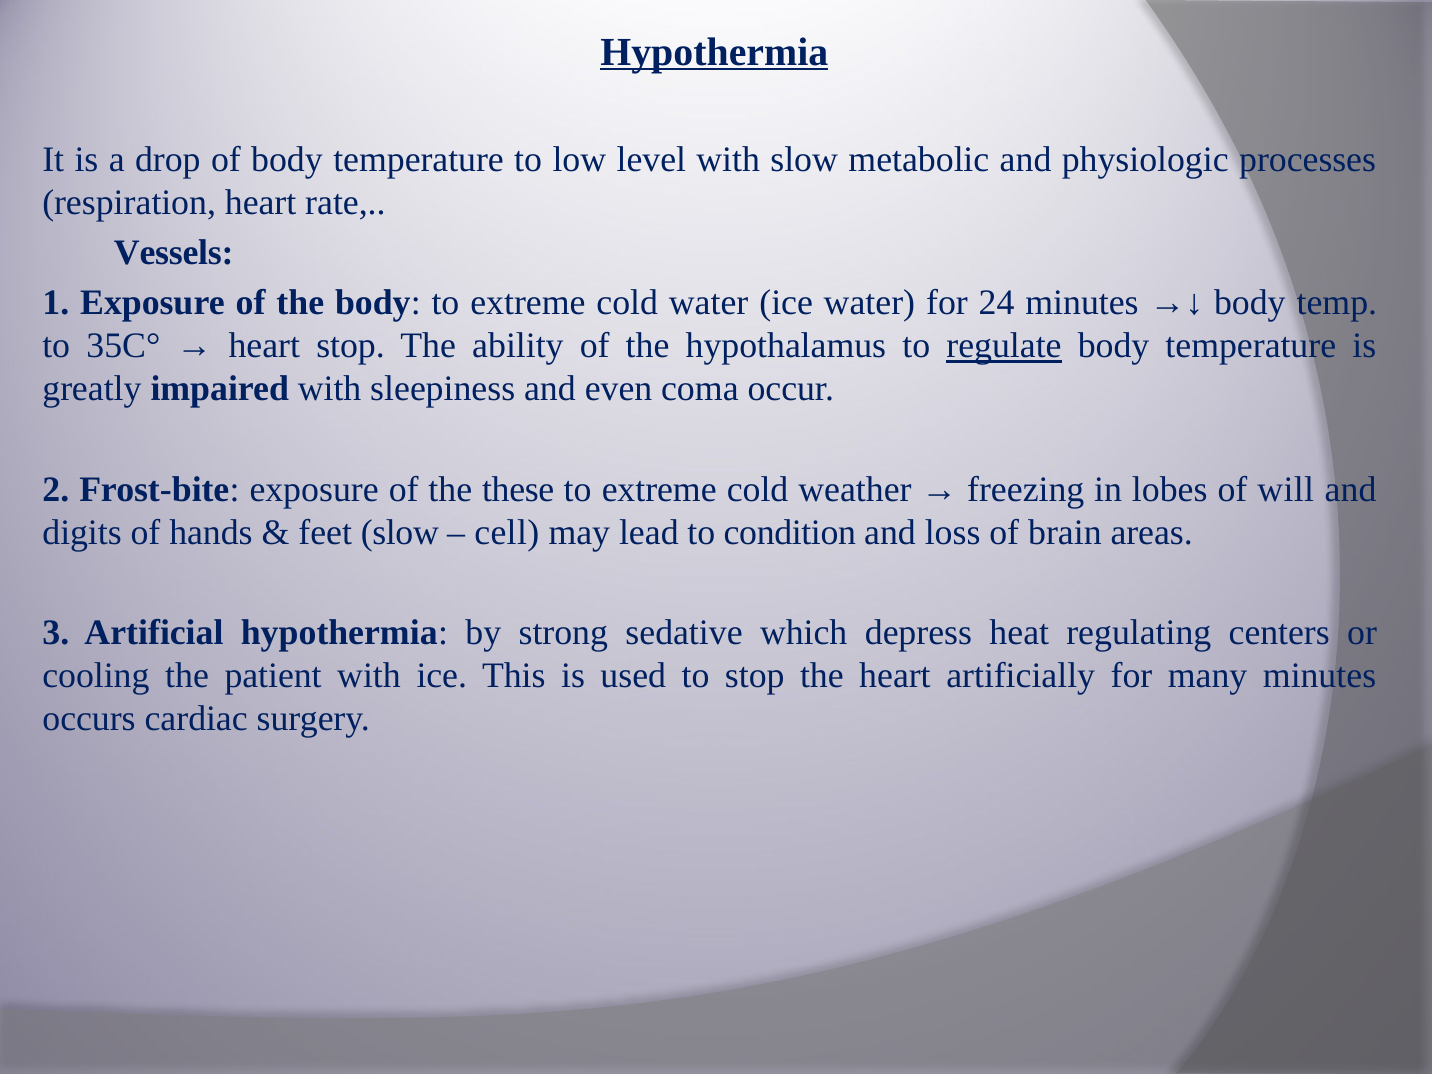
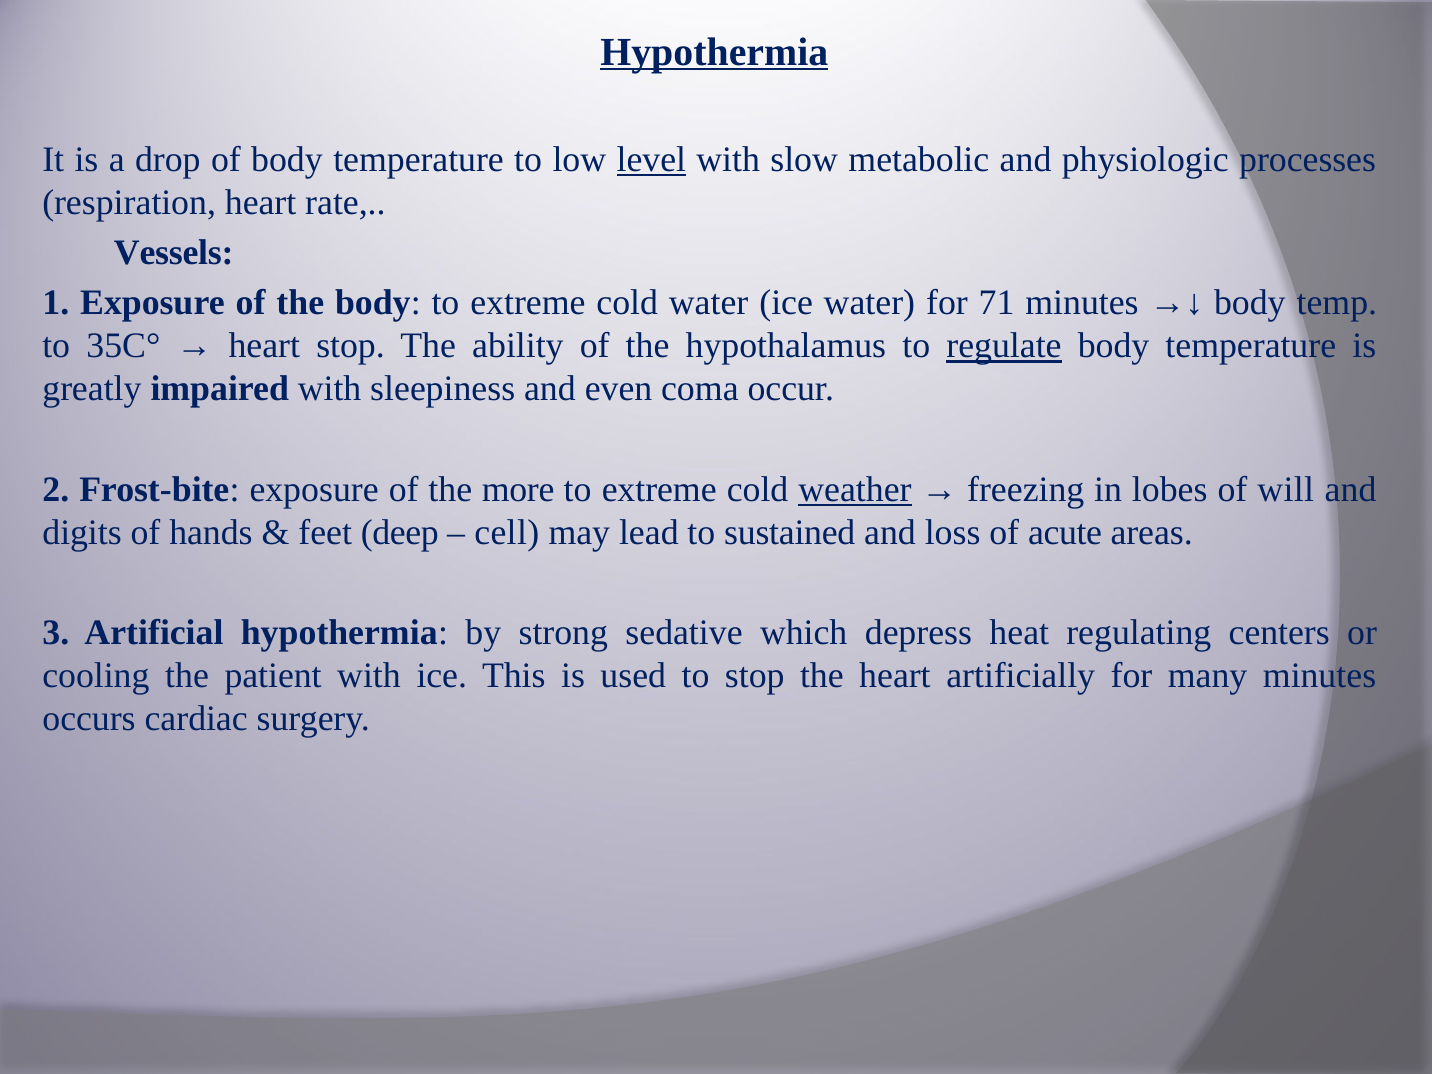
level underline: none -> present
24: 24 -> 71
these: these -> more
weather underline: none -> present
feet slow: slow -> deep
condition: condition -> sustained
brain: brain -> acute
